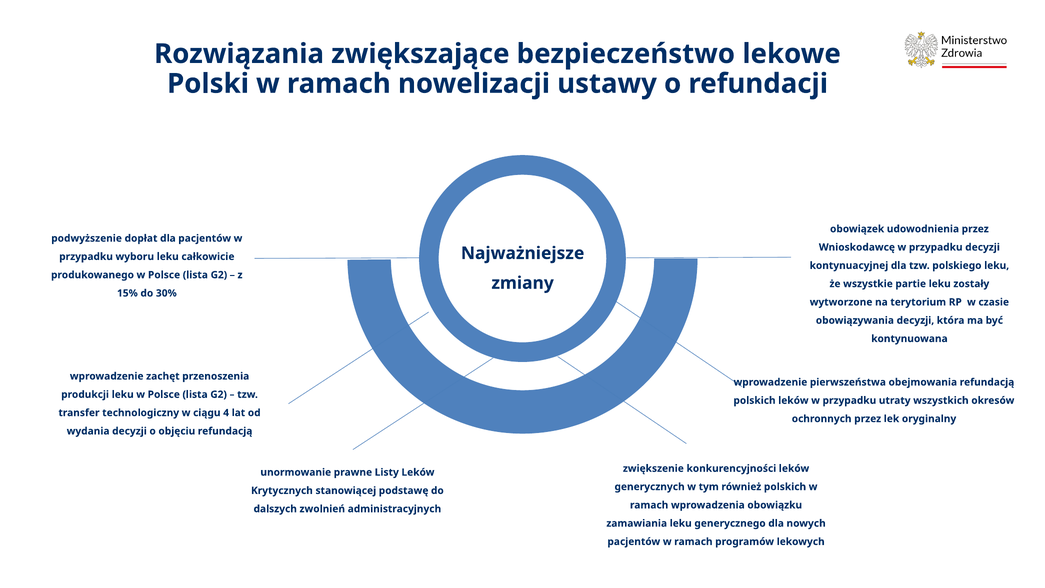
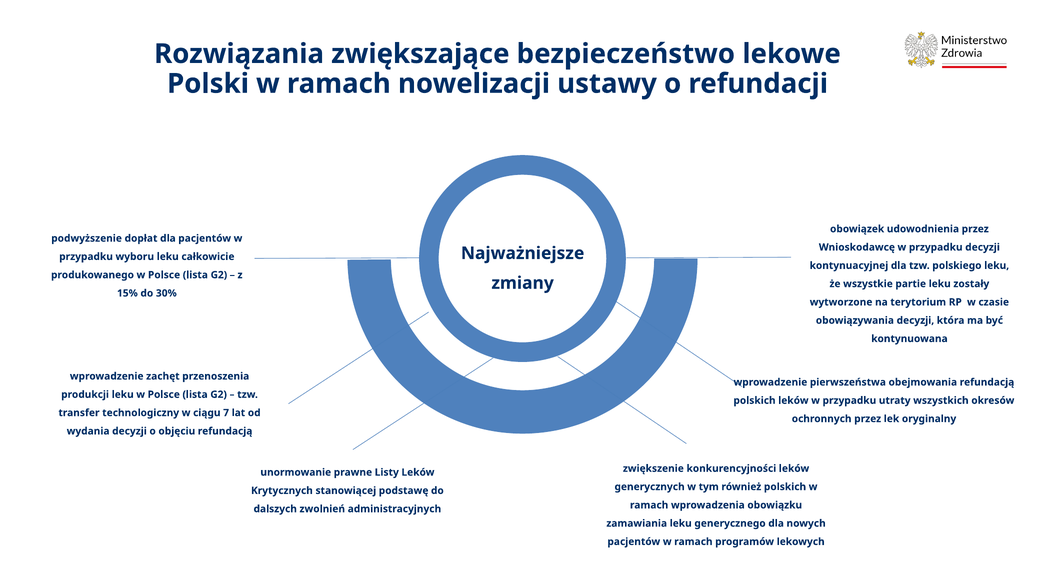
4: 4 -> 7
